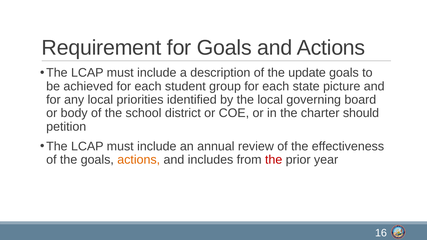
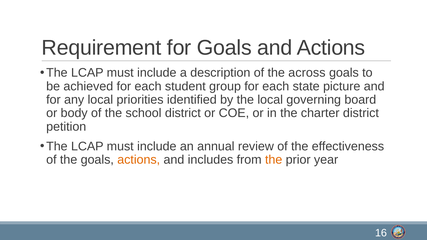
update: update -> across
charter should: should -> district
the at (274, 160) colour: red -> orange
